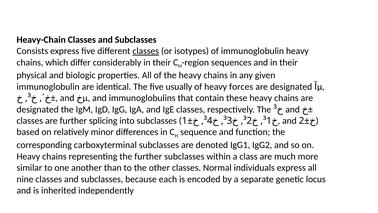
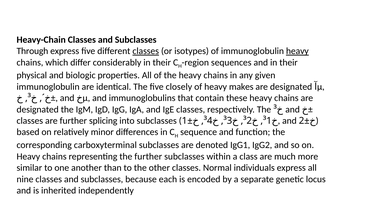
Consists: Consists -> Through
heavy at (297, 51) underline: none -> present
usually: usually -> closely
forces: forces -> makes
